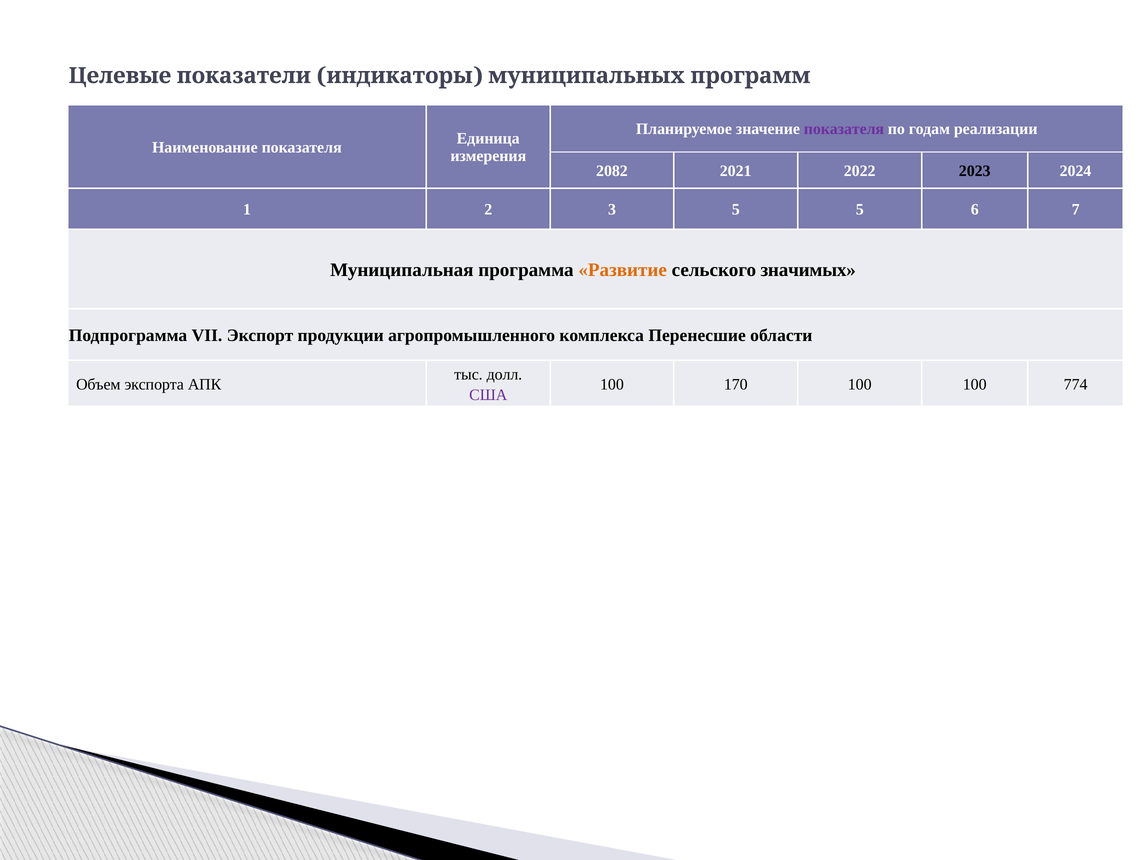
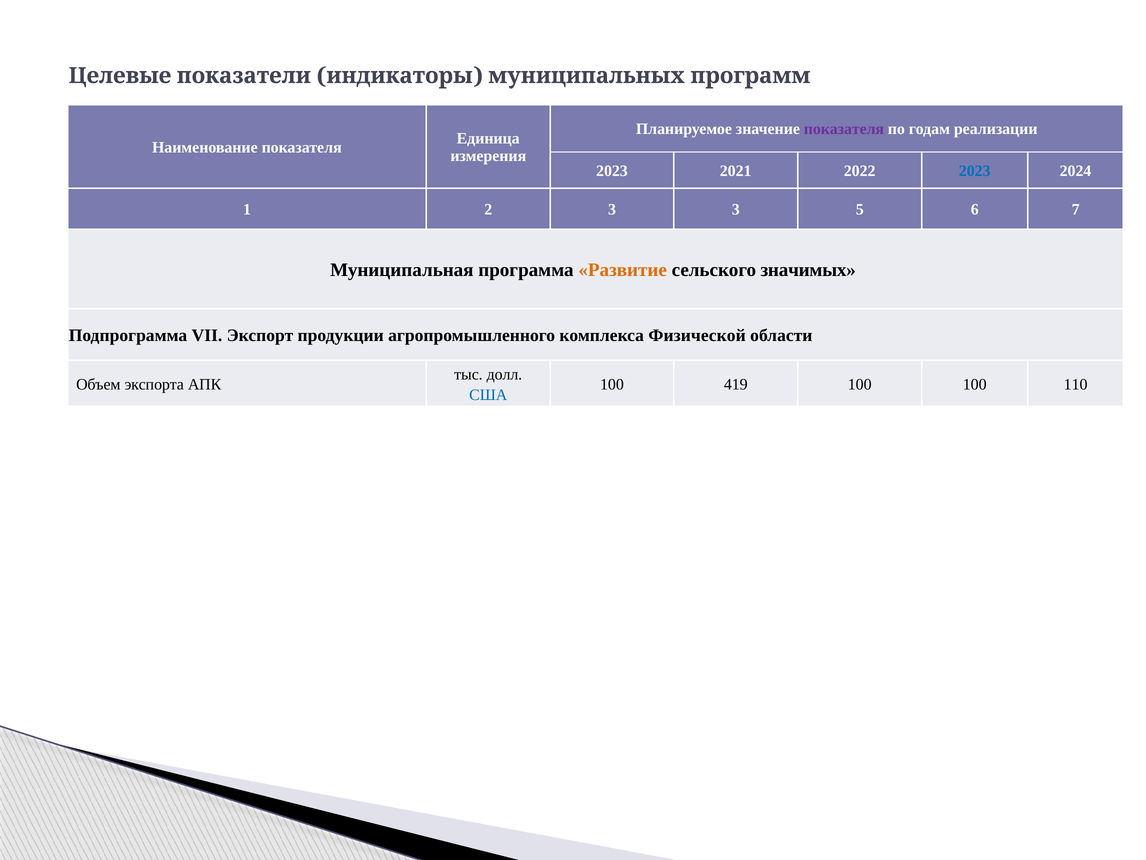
2082 at (612, 171): 2082 -> 2023
2023 at (975, 171) colour: black -> blue
3 5: 5 -> 3
Перенесшие: Перенесшие -> Физической
170: 170 -> 419
774: 774 -> 110
США colour: purple -> blue
